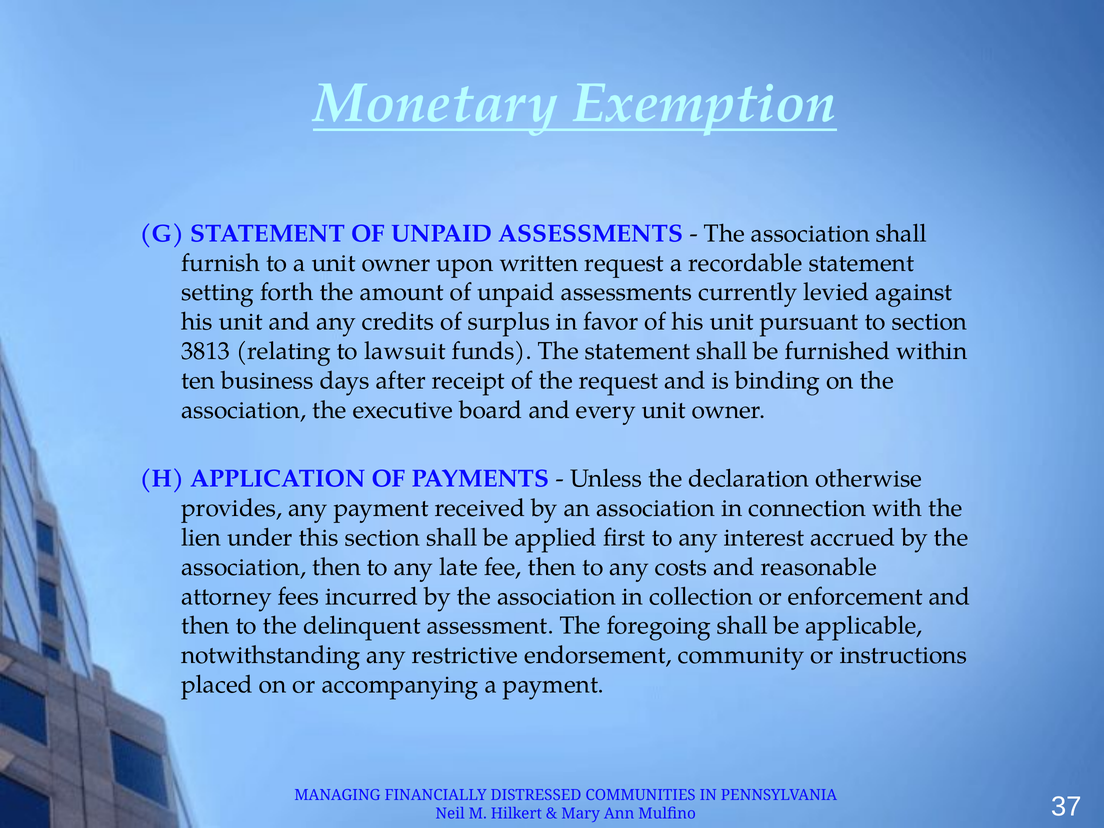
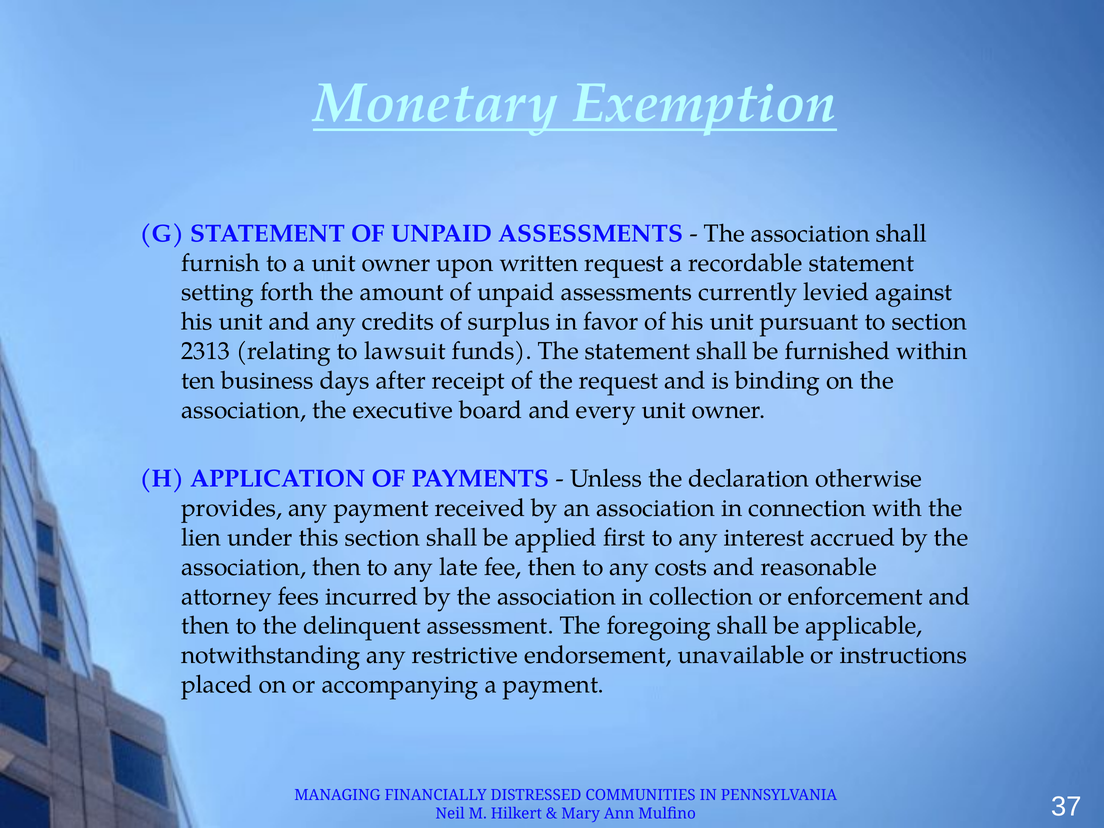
3813: 3813 -> 2313
community: community -> unavailable
